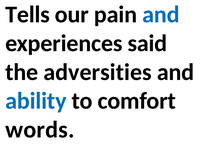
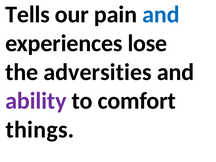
said: said -> lose
ability colour: blue -> purple
words: words -> things
